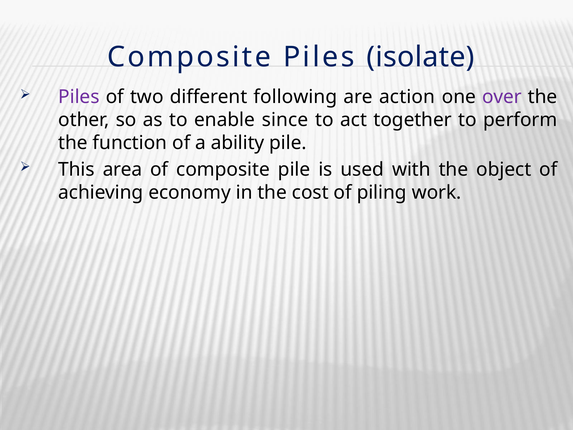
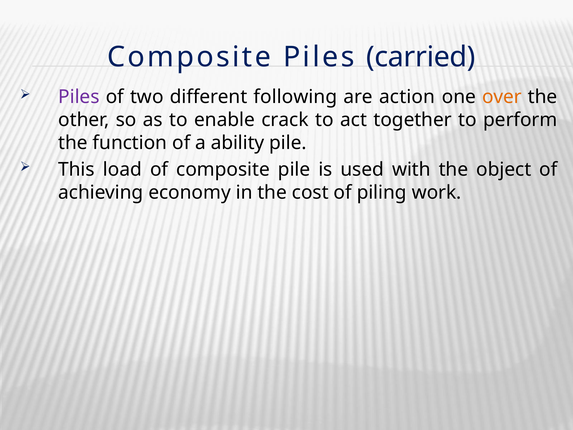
isolate: isolate -> carried
over colour: purple -> orange
since: since -> crack
area: area -> load
